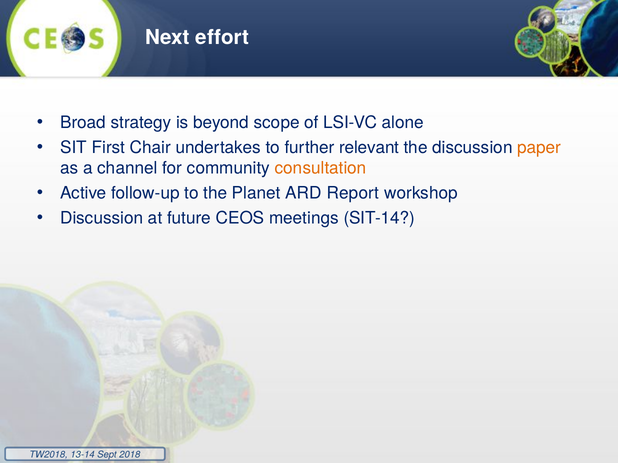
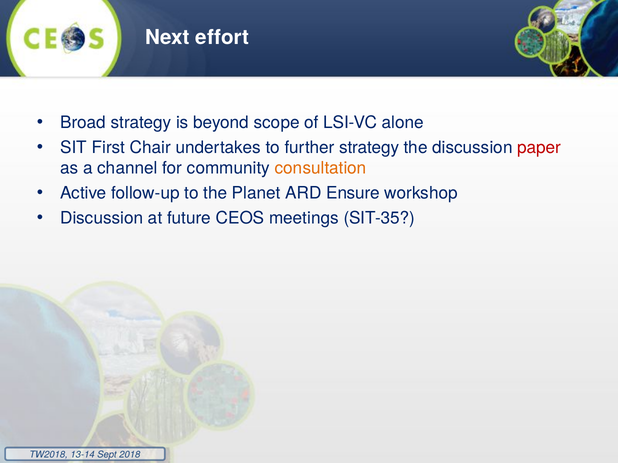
further relevant: relevant -> strategy
paper colour: orange -> red
Report: Report -> Ensure
SIT-14: SIT-14 -> SIT-35
